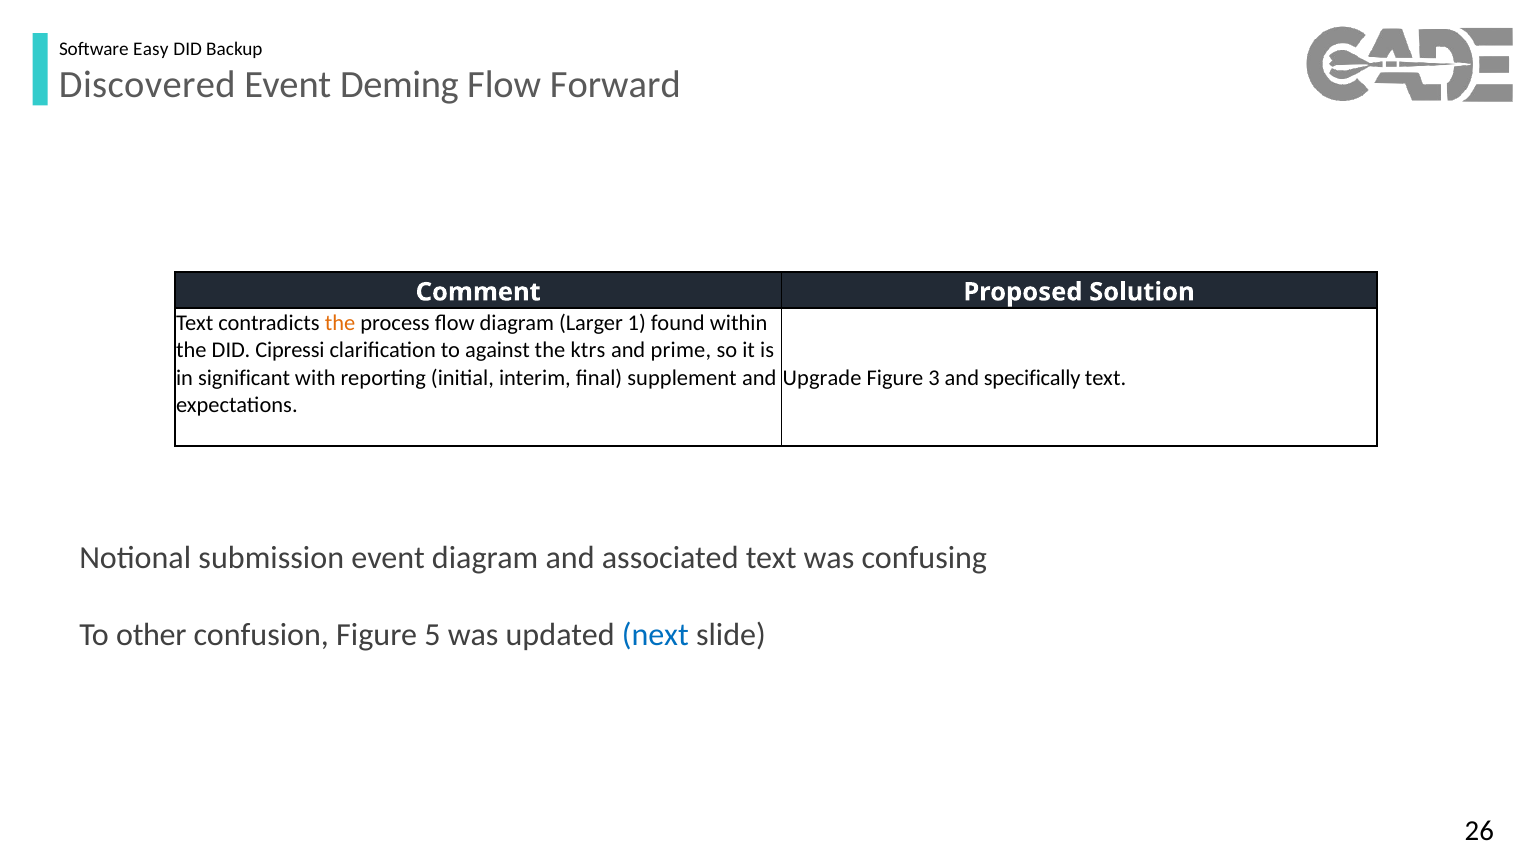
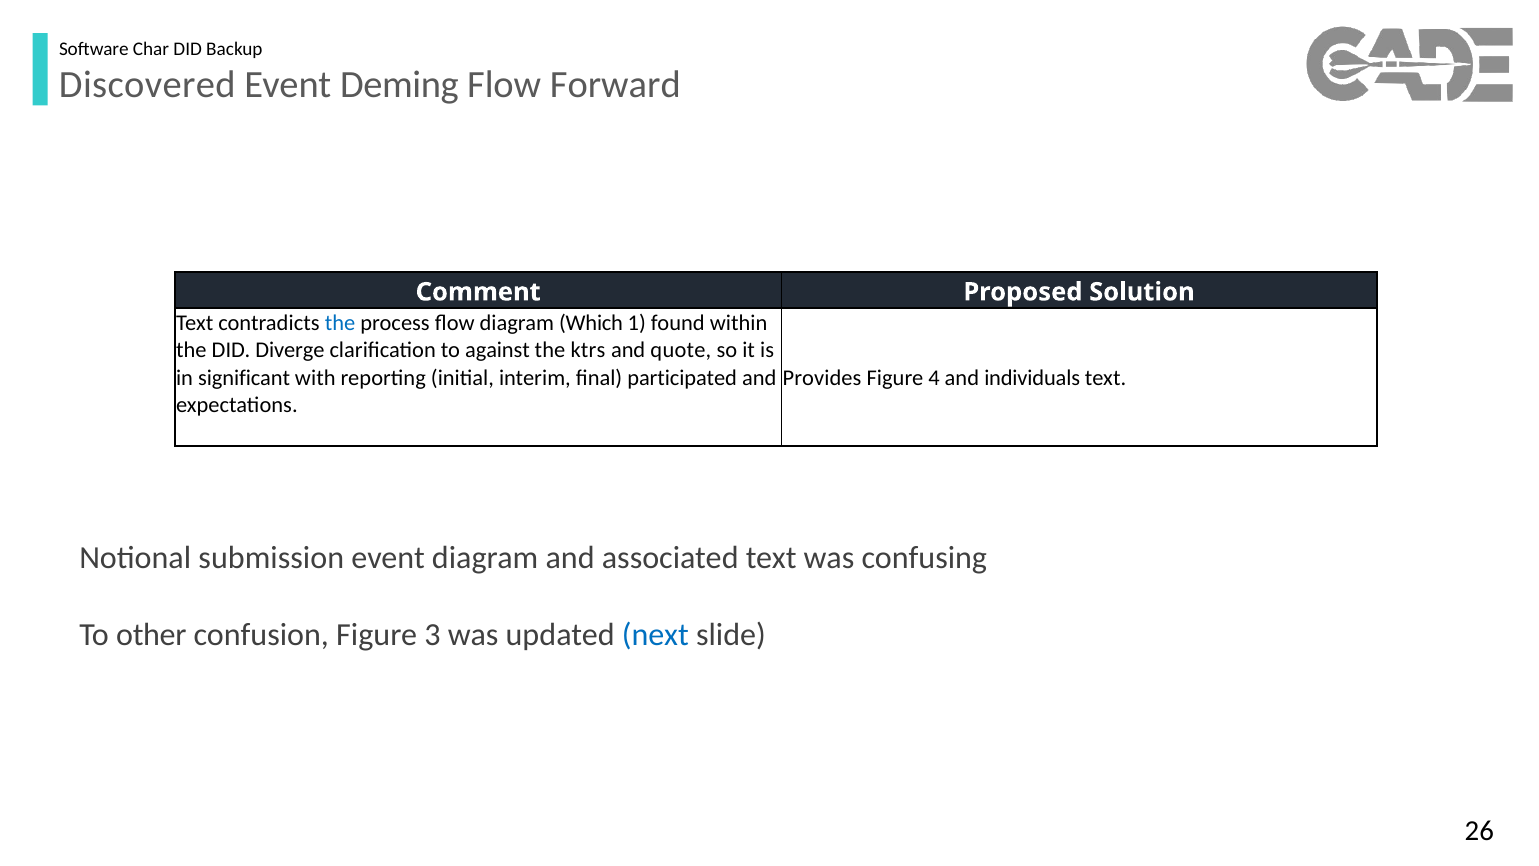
Easy: Easy -> Char
the at (340, 323) colour: orange -> blue
Larger: Larger -> Which
Cipressi: Cipressi -> Diverge
prime: prime -> quote
supplement: supplement -> participated
Upgrade: Upgrade -> Provides
3: 3 -> 4
specifically: specifically -> individuals
5: 5 -> 3
